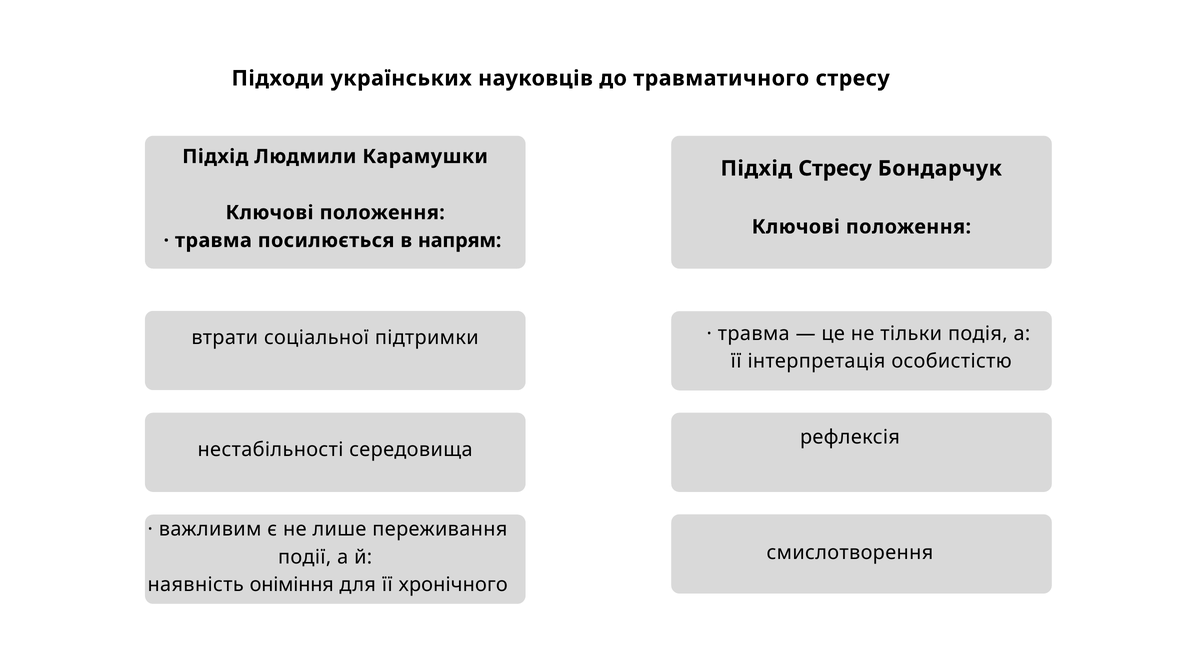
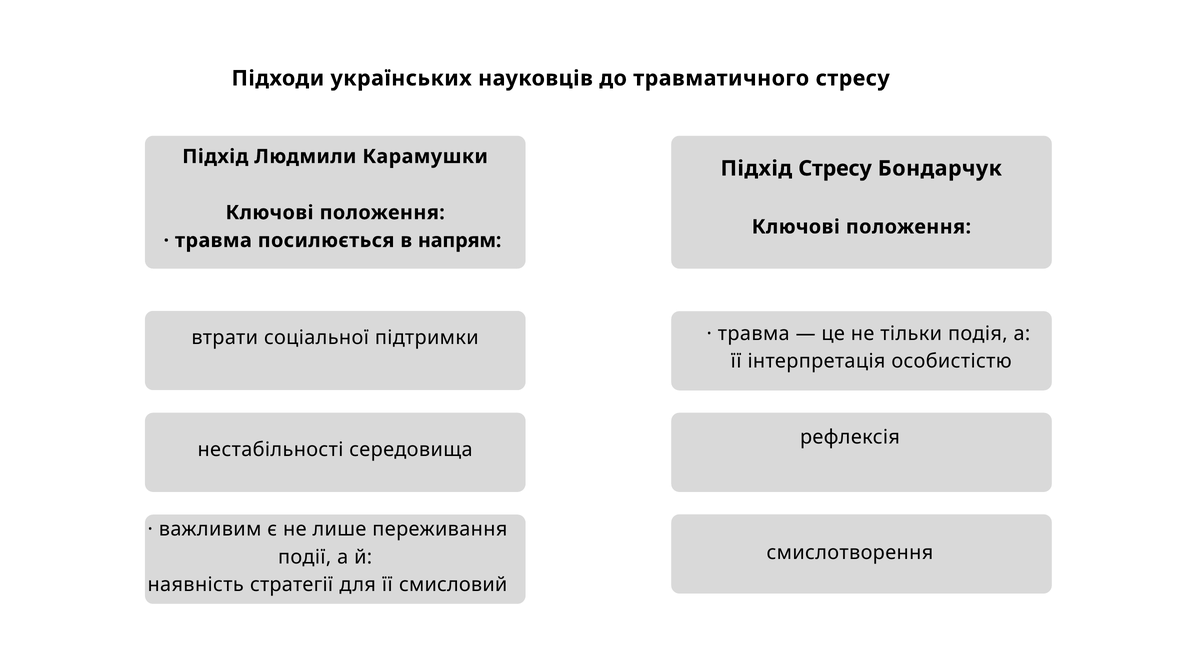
оніміння: оніміння -> стратегії
хронічного: хронічного -> смисловий
